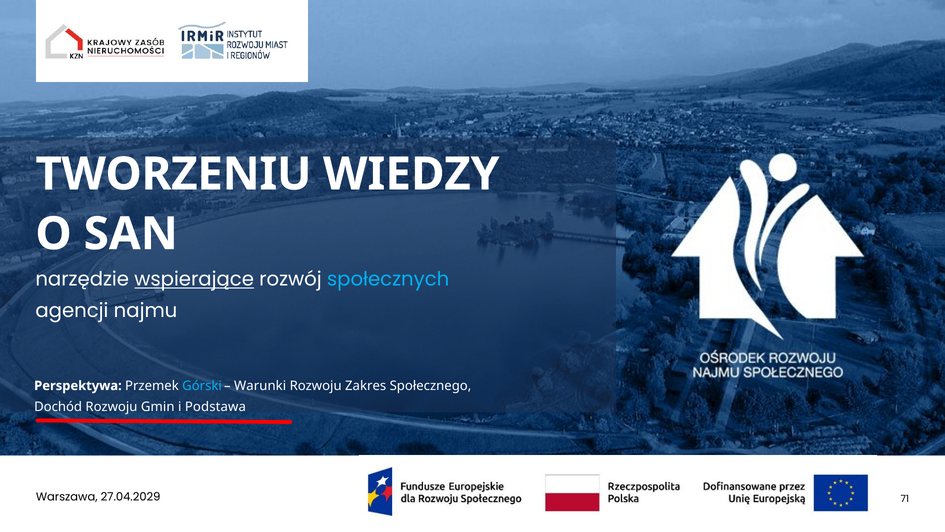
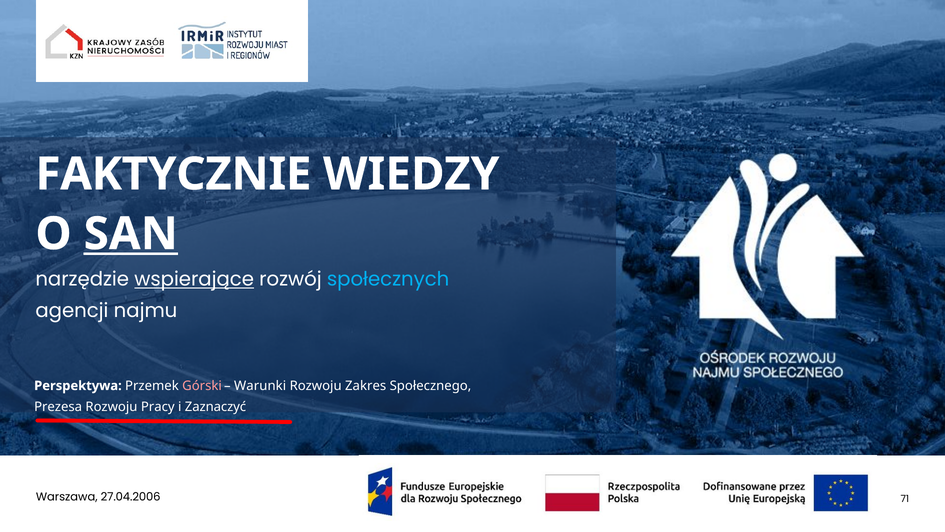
TWORZENIU: TWORZENIU -> FAKTYCZNIE
SAN underline: none -> present
Górski colour: light blue -> pink
Dochód: Dochód -> Prezesa
Gmin: Gmin -> Pracy
Podstawa: Podstawa -> Zaznaczyć
27.04.2029: 27.04.2029 -> 27.04.2006
